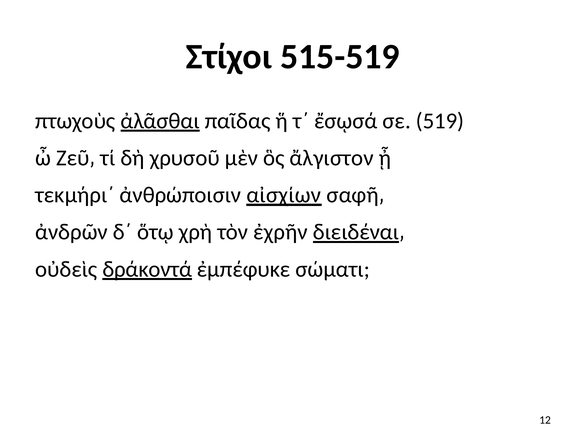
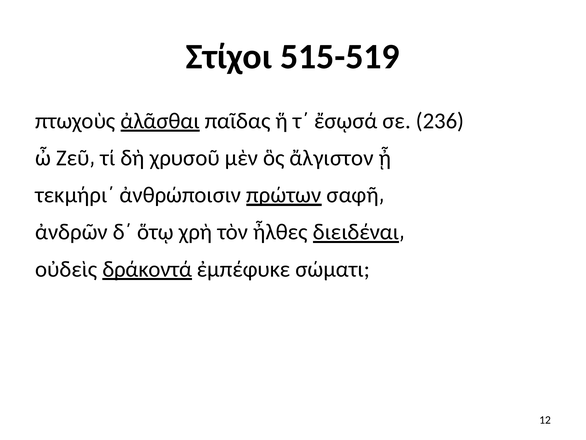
519: 519 -> 236
αἰσχίων: αἰσχίων -> πρώτων
ἐχρῆν: ἐχρῆν -> ἦλθες
